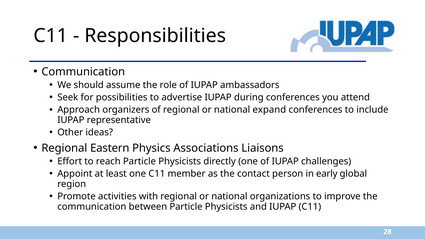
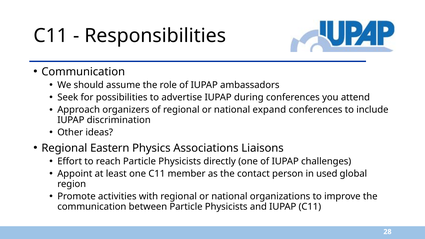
representative: representative -> discrimination
early: early -> used
